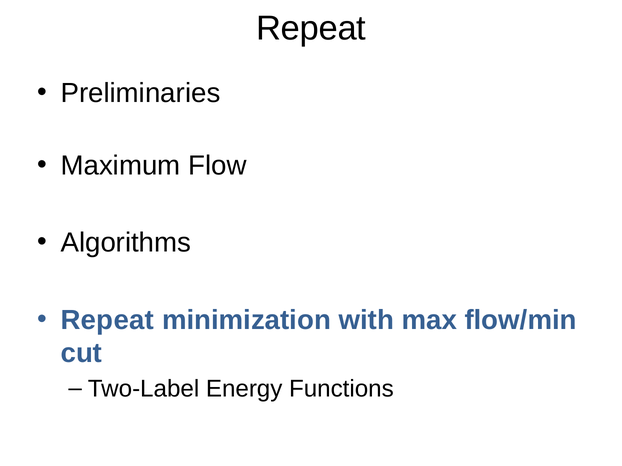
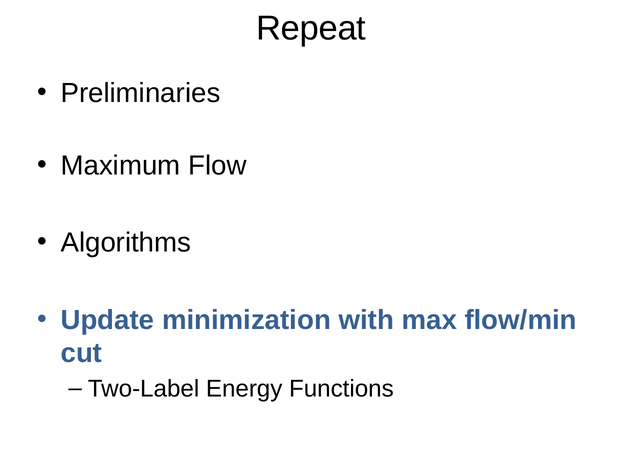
Repeat at (107, 320): Repeat -> Update
